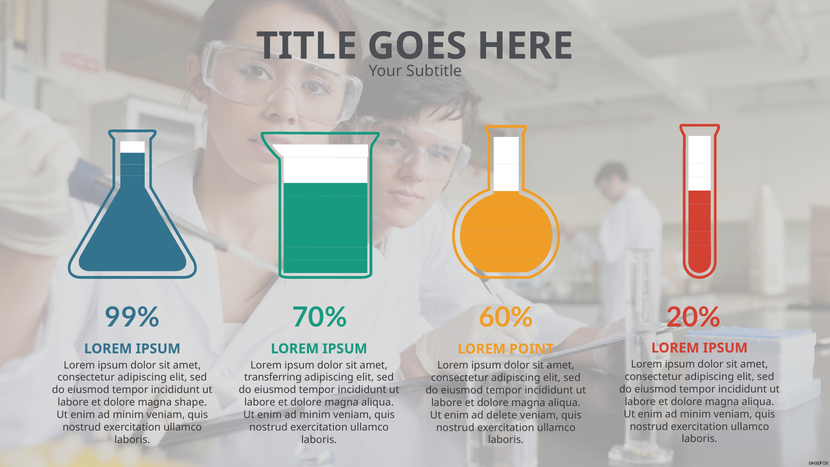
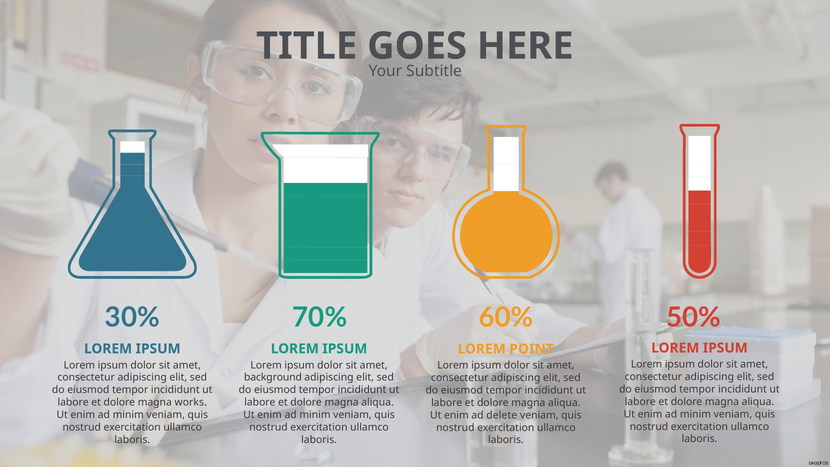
99%: 99% -> 30%
20%: 20% -> 50%
transferring: transferring -> background
shape: shape -> works
